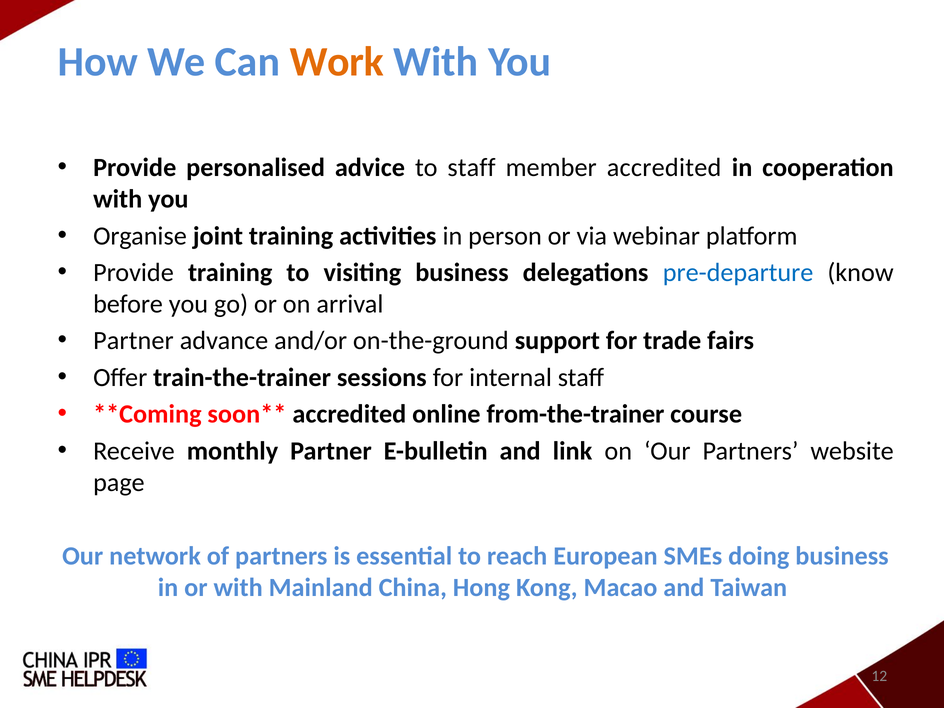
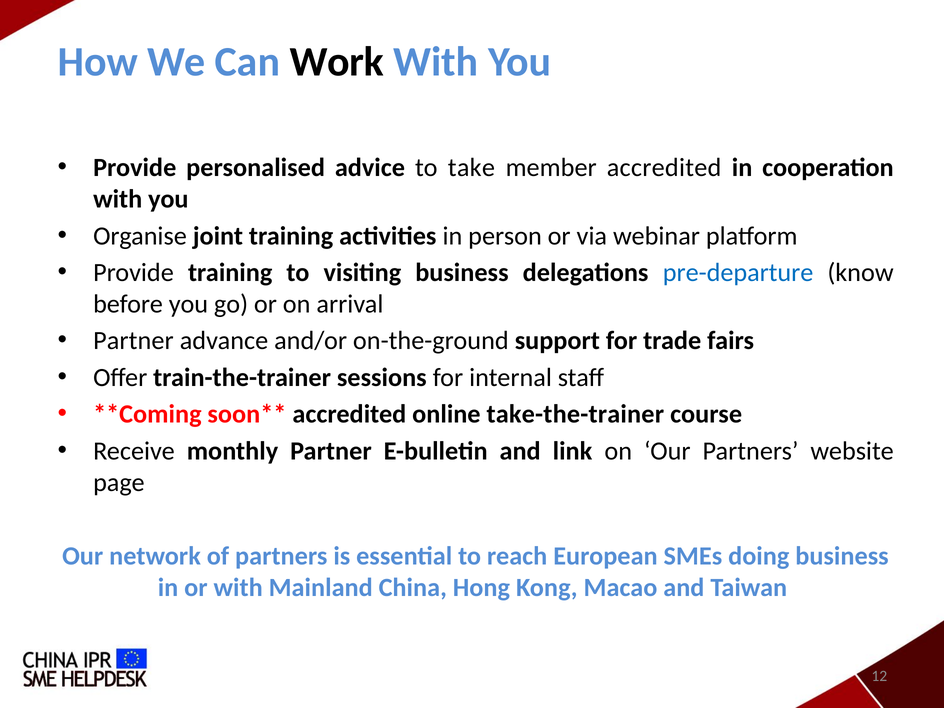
Work colour: orange -> black
to staff: staff -> take
from-the-trainer: from-the-trainer -> take-the-trainer
